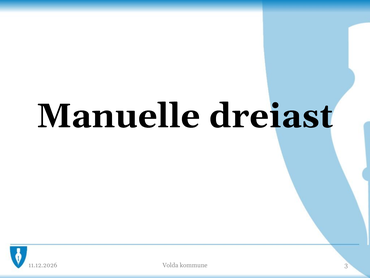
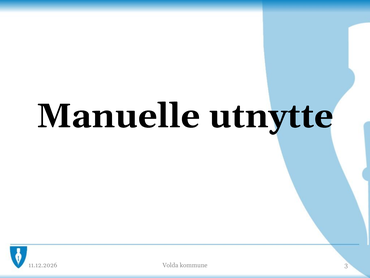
dreiast: dreiast -> utnytte
